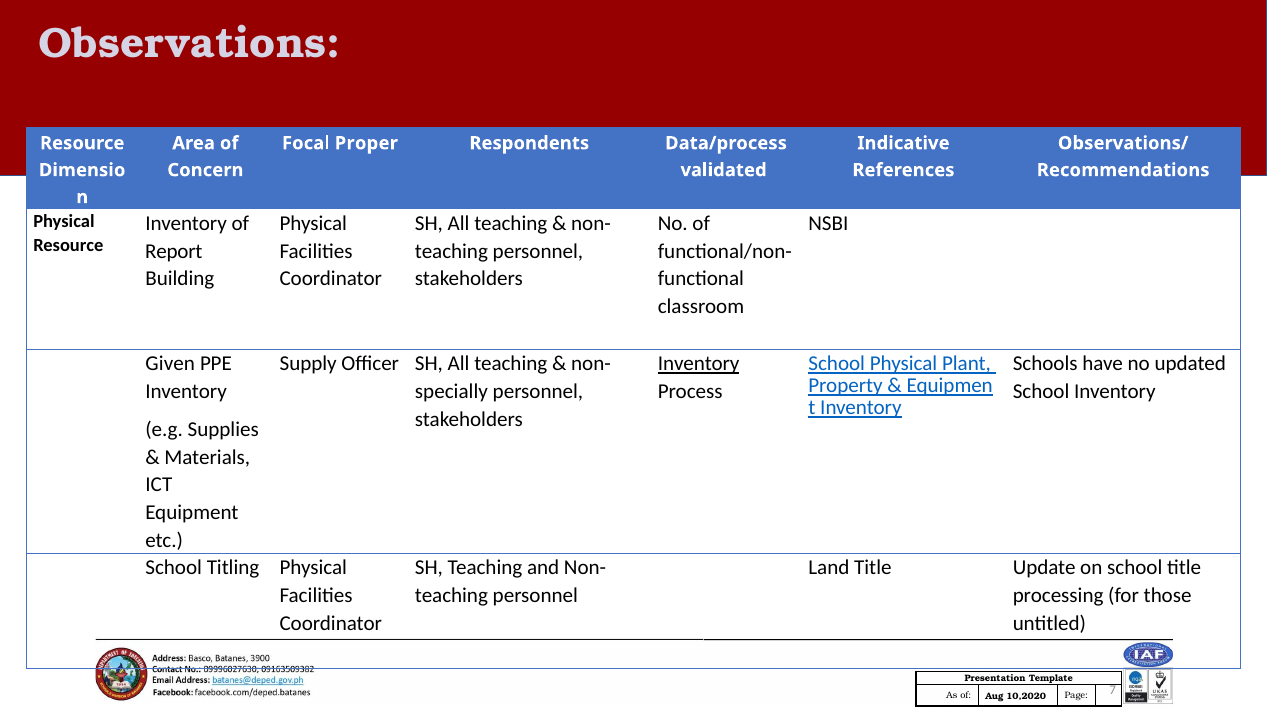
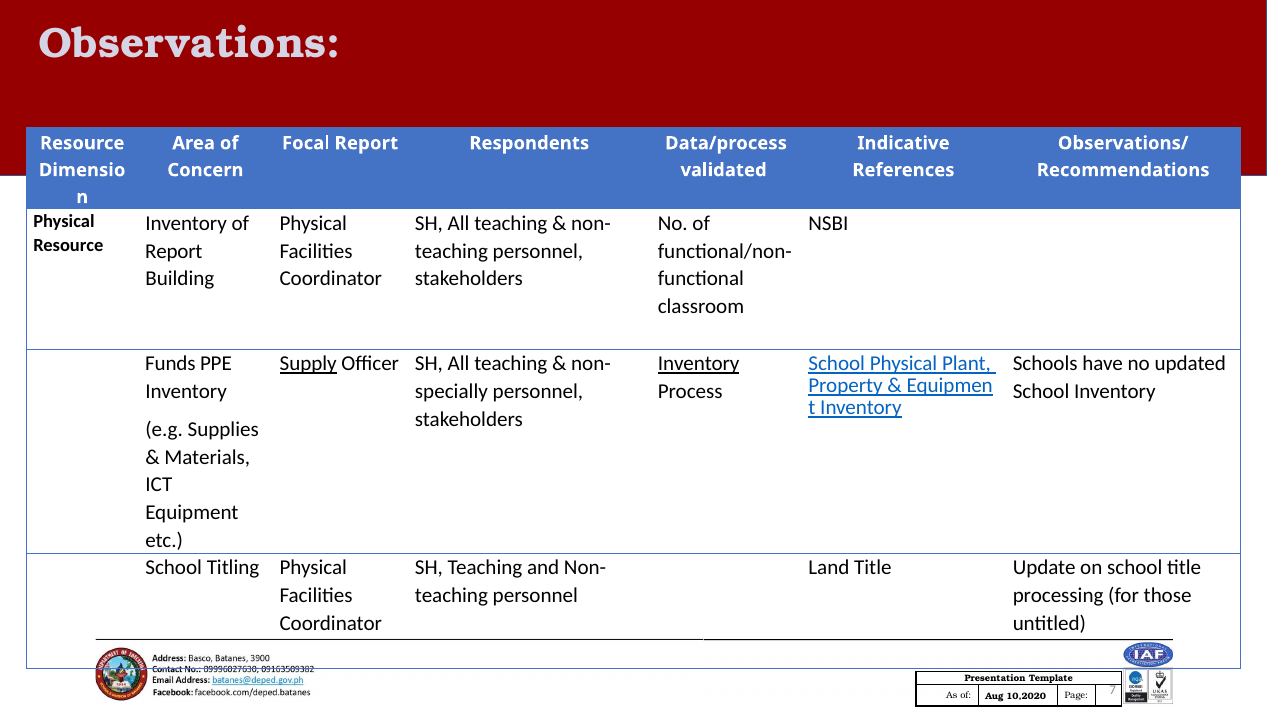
Focal Proper: Proper -> Report
Given: Given -> Funds
Supply underline: none -> present
